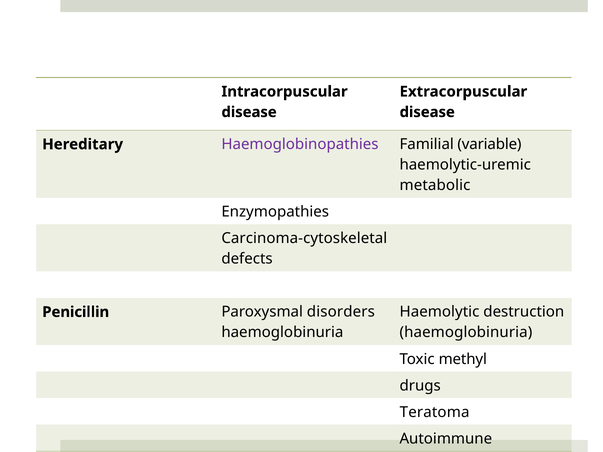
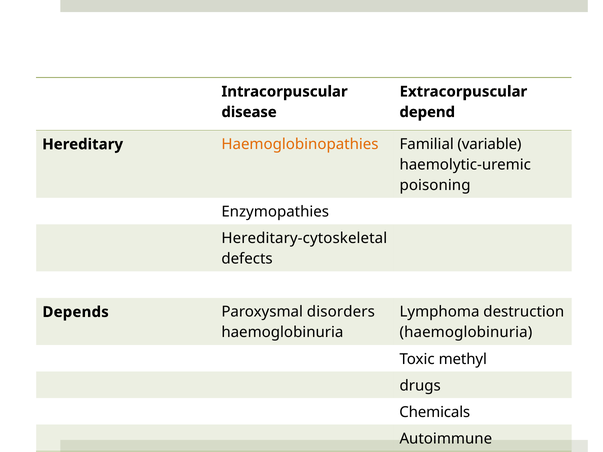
disease at (427, 112): disease -> depend
Haemoglobinopathies colour: purple -> orange
metabolic: metabolic -> poisoning
Carcinoma-cytoskeletal: Carcinoma-cytoskeletal -> Hereditary-cytoskeletal
Haemolytic: Haemolytic -> Lymphoma
Penicillin: Penicillin -> Depends
Teratoma: Teratoma -> Chemicals
